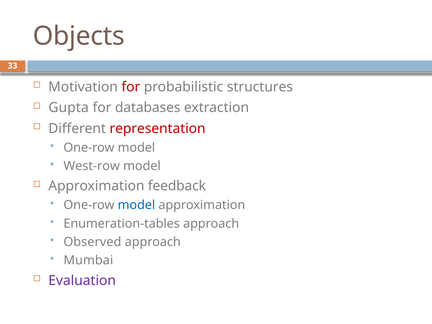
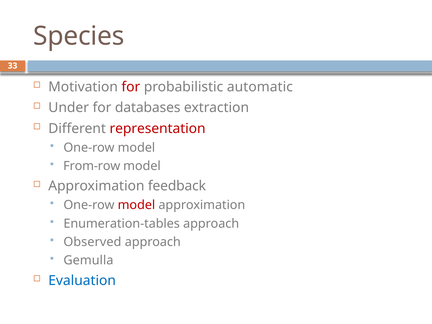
Objects: Objects -> Species
structures: structures -> automatic
Gupta: Gupta -> Under
West-row: West-row -> From-row
model at (136, 205) colour: blue -> red
Mumbai: Mumbai -> Gemulla
Evaluation colour: purple -> blue
